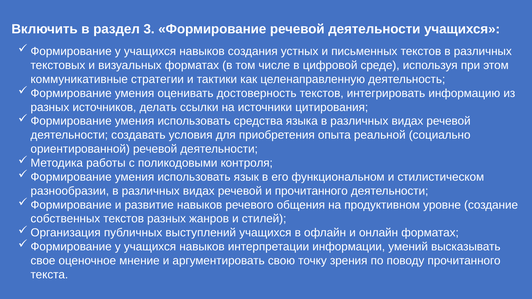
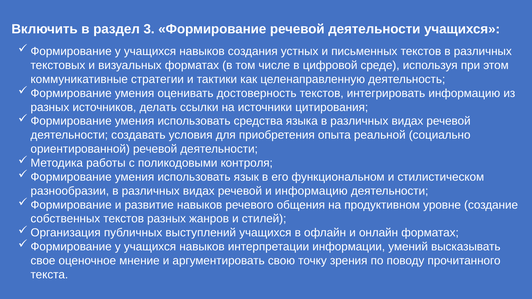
и прочитанного: прочитанного -> информацию
